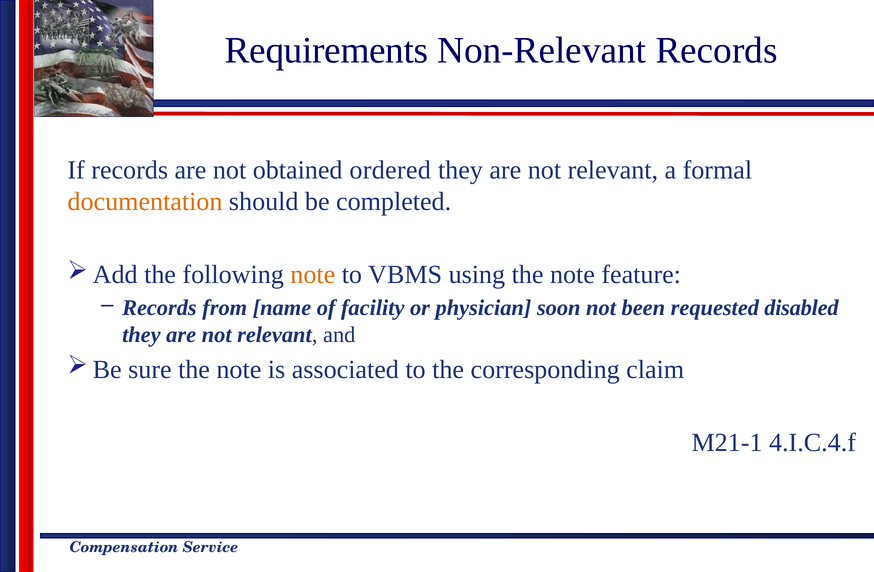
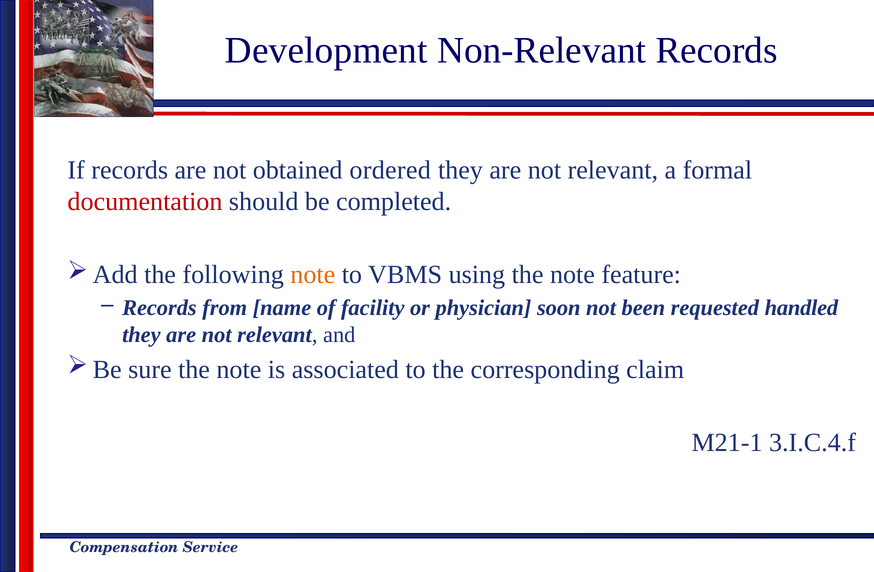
Requirements: Requirements -> Development
documentation colour: orange -> red
disabled: disabled -> handled
4.I.C.4.f: 4.I.C.4.f -> 3.I.C.4.f
